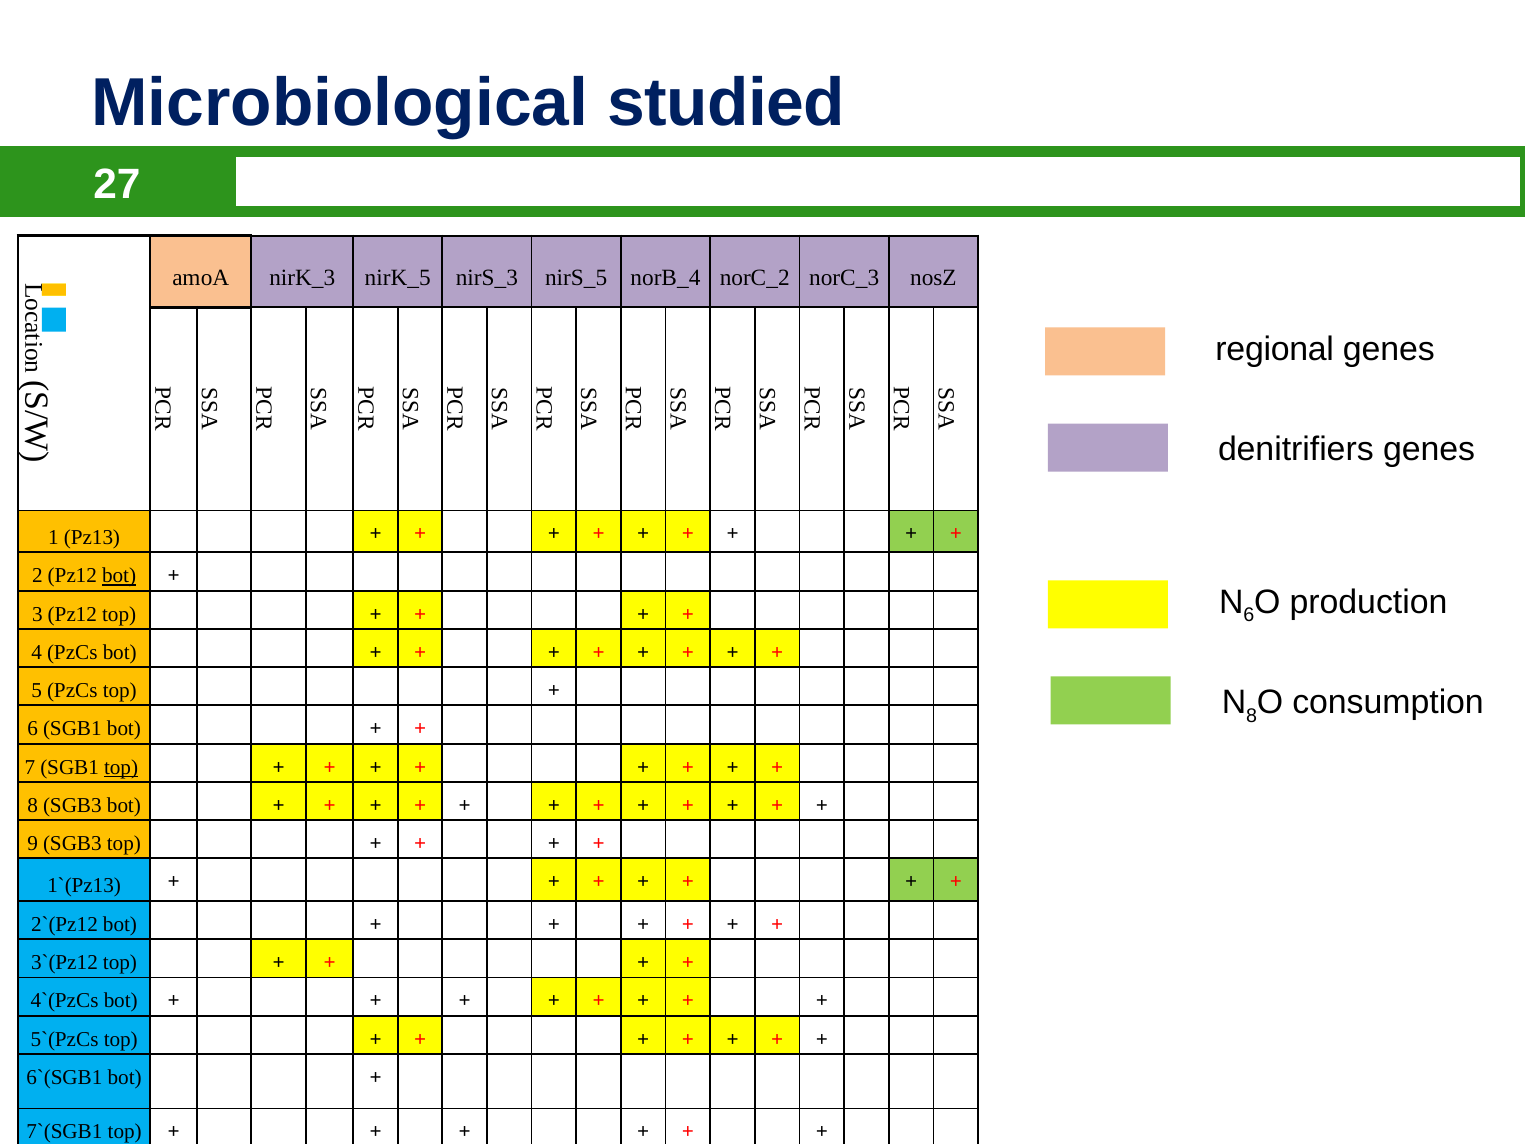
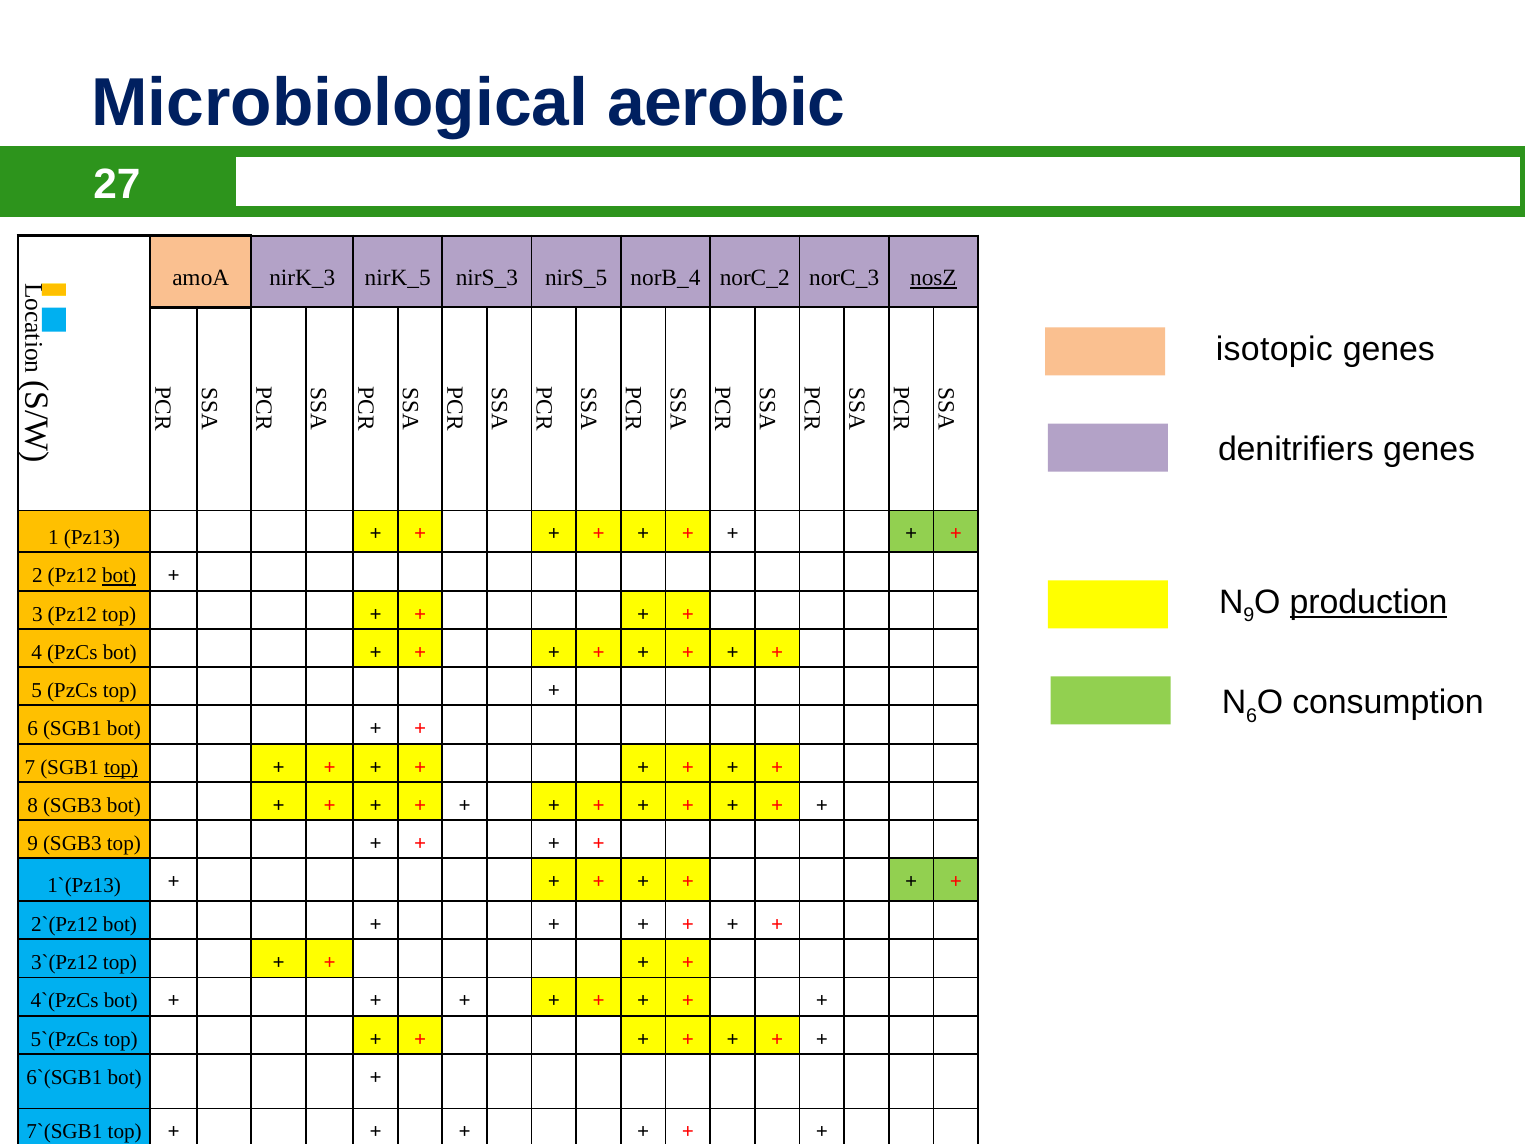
studied: studied -> aerobic
nosZ underline: none -> present
regional: regional -> isotopic
6 at (1249, 615): 6 -> 9
production underline: none -> present
8 at (1252, 715): 8 -> 6
